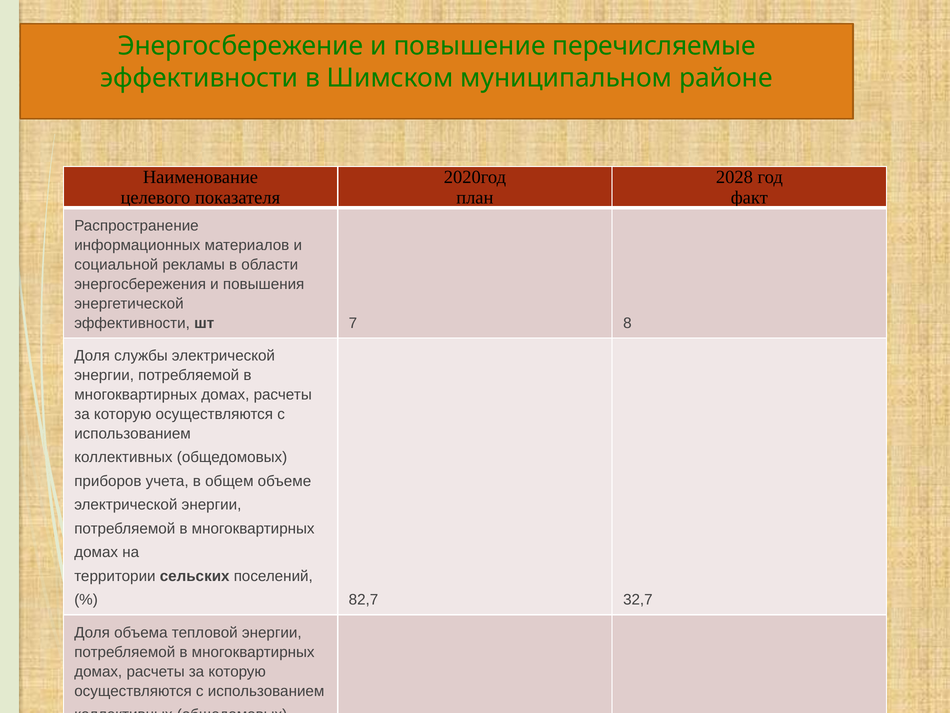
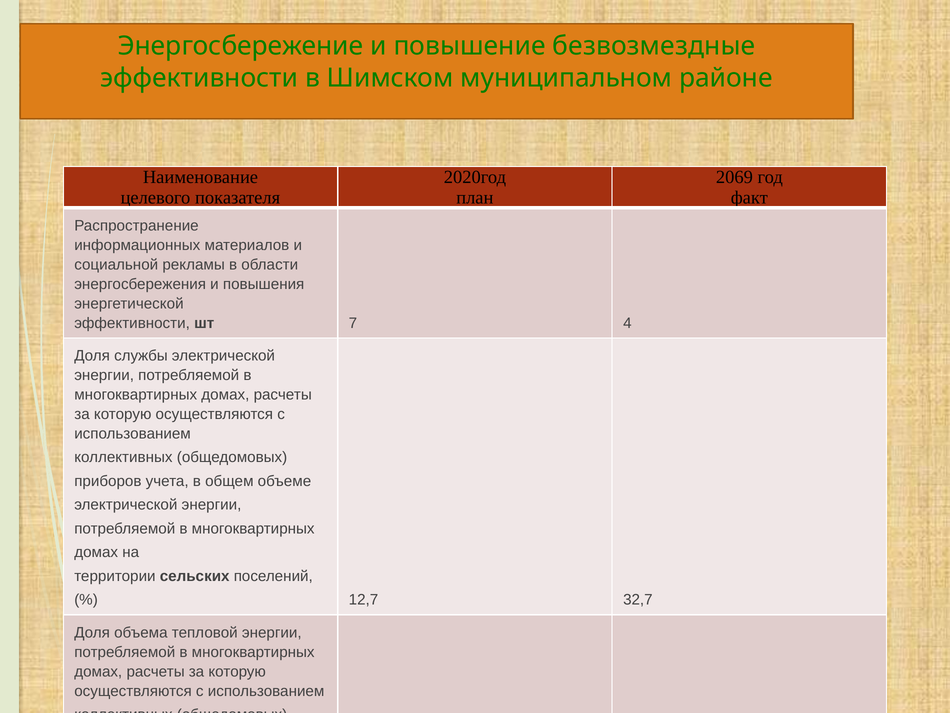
перечисляемые: перечисляемые -> безвозмездные
2028: 2028 -> 2069
8: 8 -> 4
82,7: 82,7 -> 12,7
